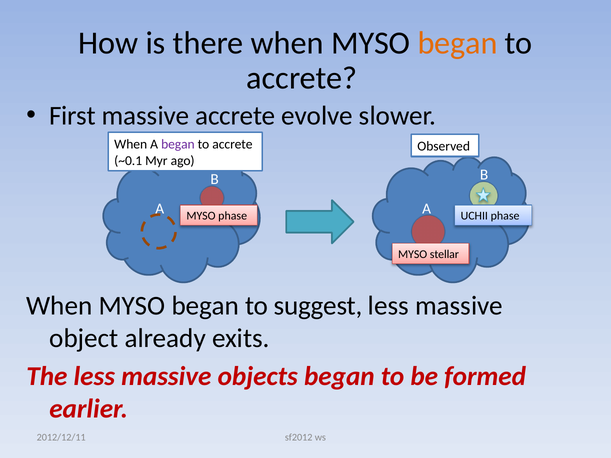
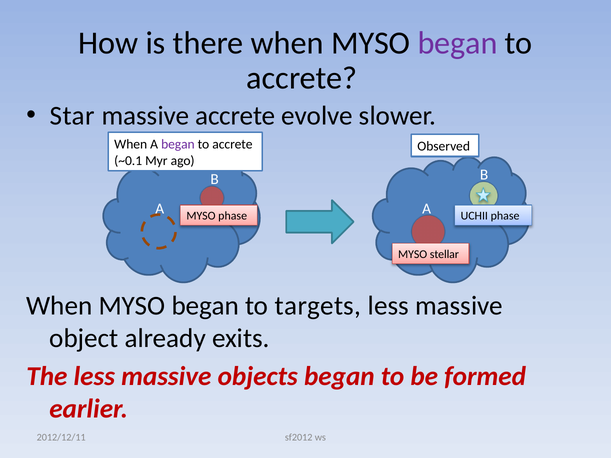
began at (458, 43) colour: orange -> purple
First: First -> Star
suggest: suggest -> targets
